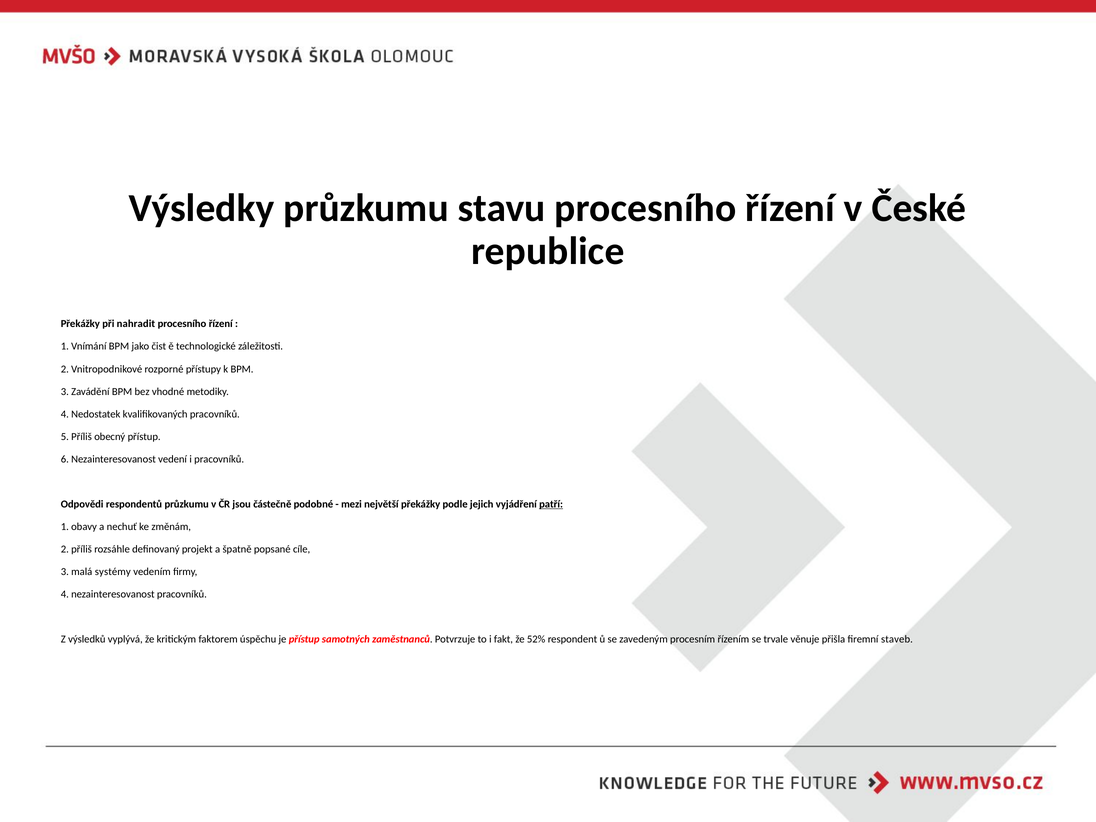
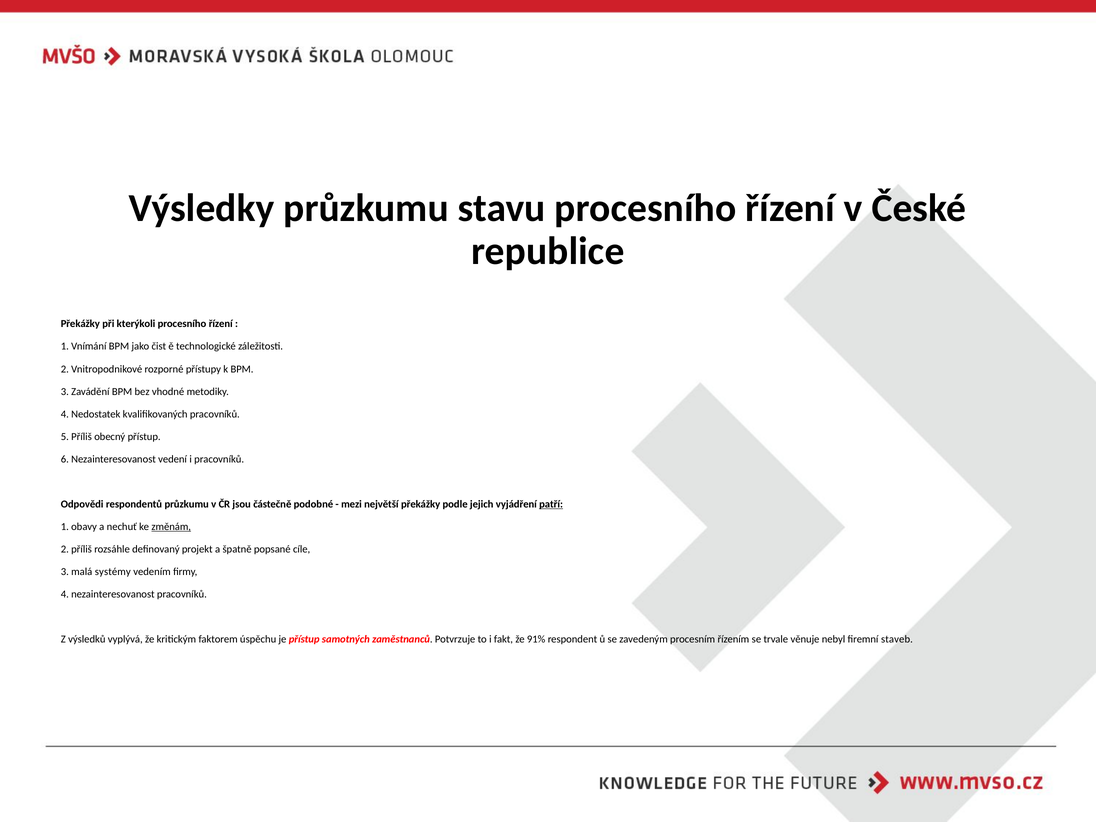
nahradit: nahradit -> kterýkoli
změnám underline: none -> present
52%: 52% -> 91%
přišla: přišla -> nebyl
